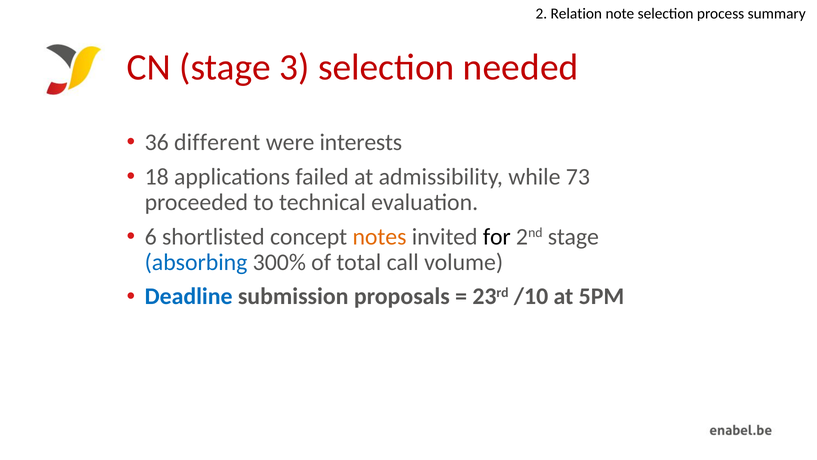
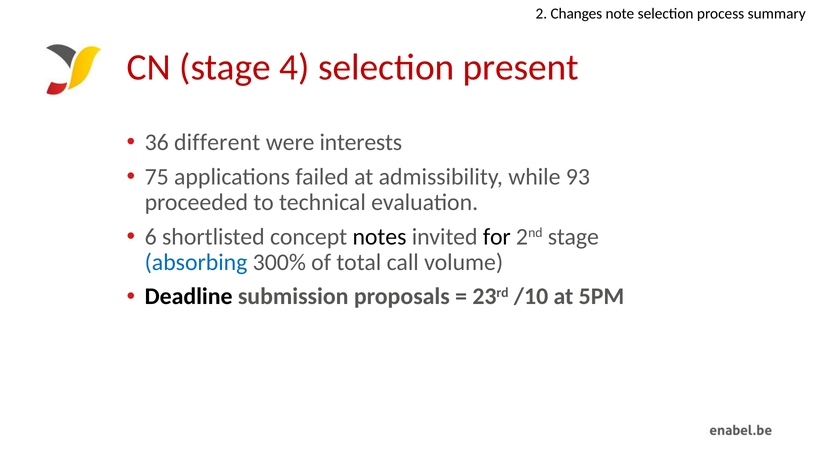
Relation: Relation -> Changes
3: 3 -> 4
needed: needed -> present
18: 18 -> 75
73: 73 -> 93
notes colour: orange -> black
Deadline colour: blue -> black
